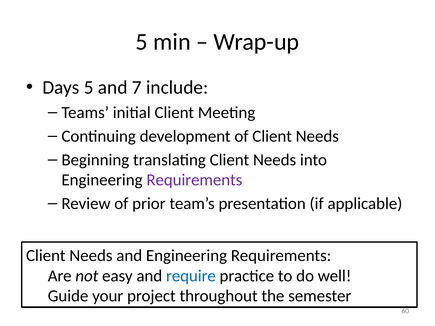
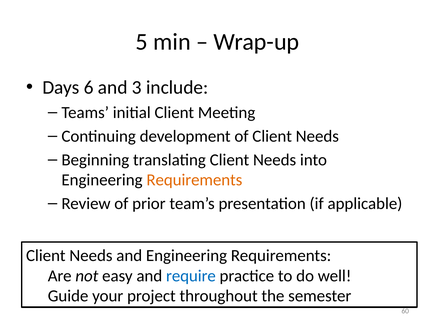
Days 5: 5 -> 6
7: 7 -> 3
Requirements at (194, 180) colour: purple -> orange
